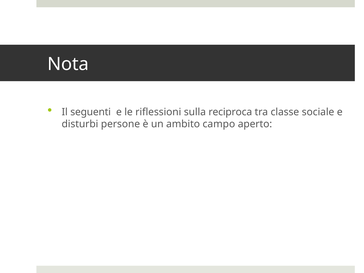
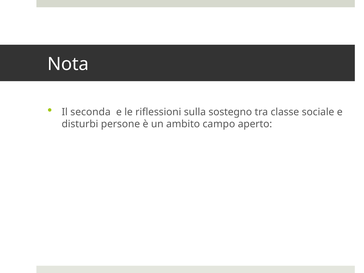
seguenti: seguenti -> seconda
reciproca: reciproca -> sostegno
